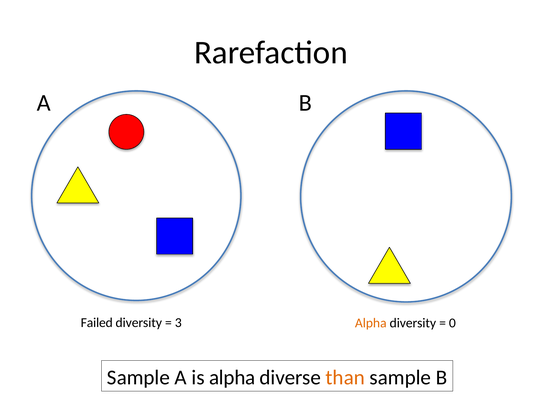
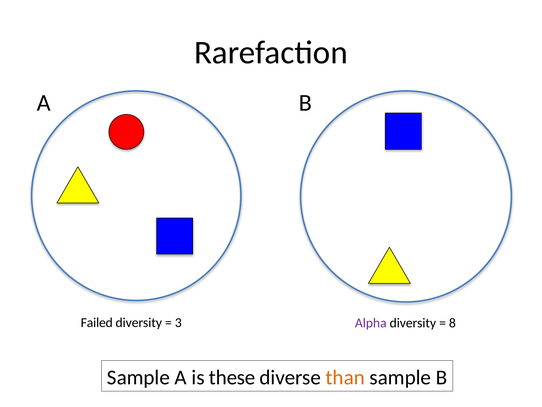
Alpha at (371, 322) colour: orange -> purple
0: 0 -> 8
is alpha: alpha -> these
